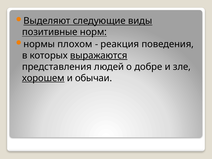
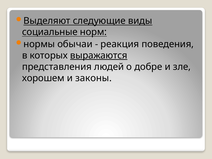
позитивные: позитивные -> социальные
плохом: плохом -> обычаи
хорошем underline: present -> none
обычаи: обычаи -> законы
